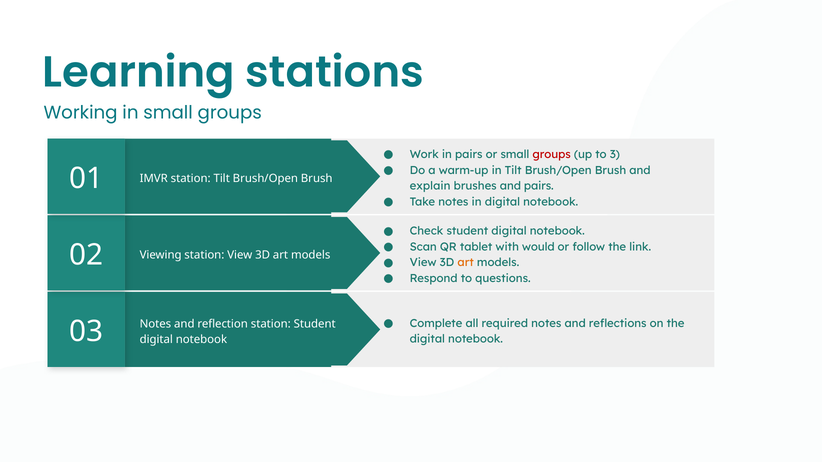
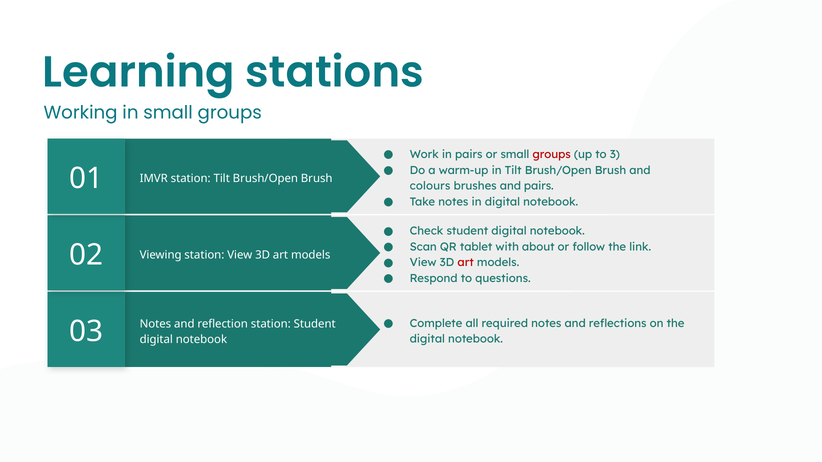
explain: explain -> colours
would: would -> about
art at (466, 263) colour: orange -> red
